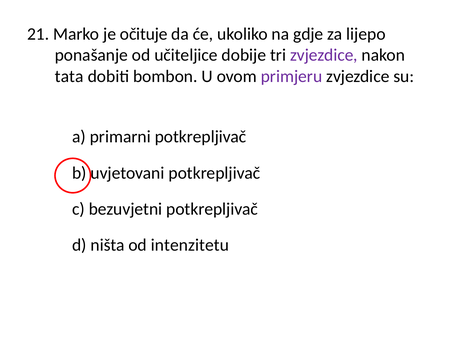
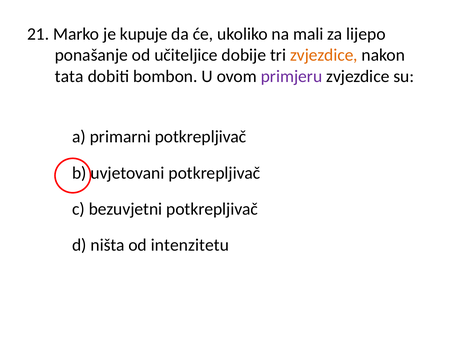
očituje: očituje -> kupuje
gdje: gdje -> mali
zvjezdice at (324, 55) colour: purple -> orange
